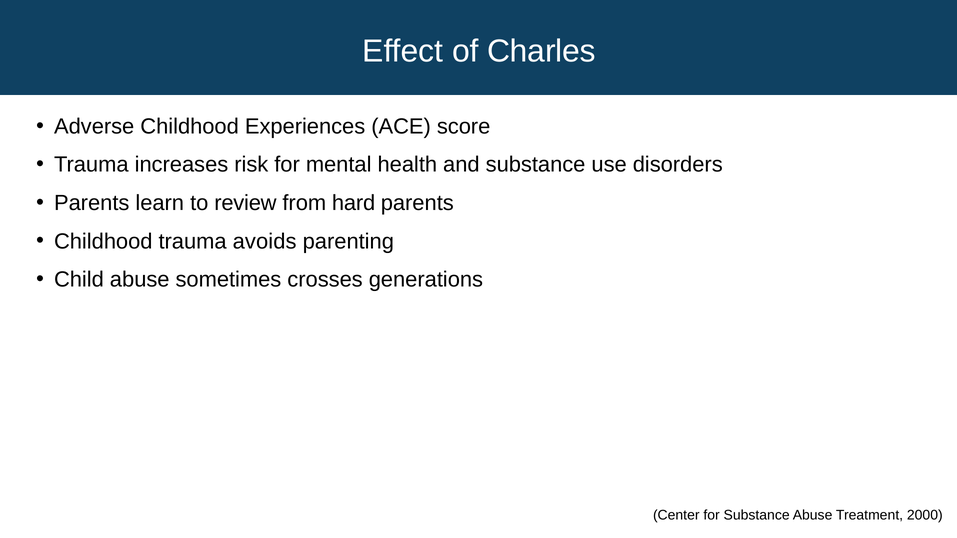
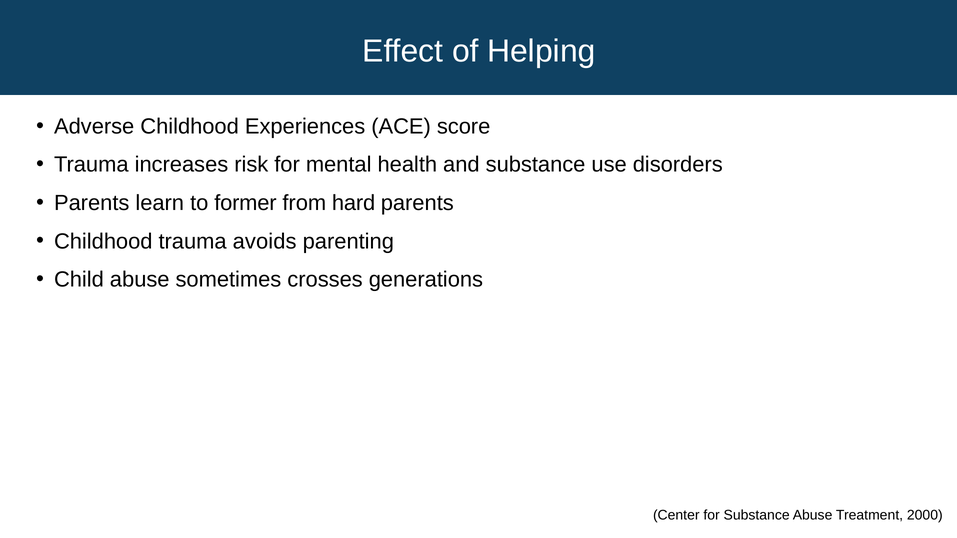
Charles: Charles -> Helping
review: review -> former
